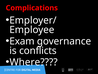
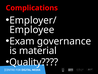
conflicts: conflicts -> material
Where: Where -> Quality
